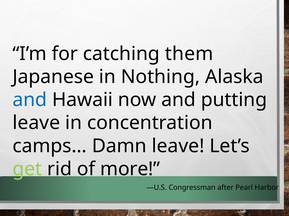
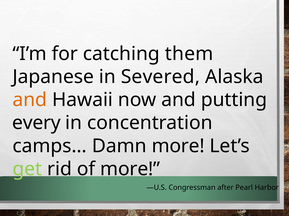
Nothing: Nothing -> Severed
and at (30, 100) colour: blue -> orange
leave at (36, 123): leave -> every
Damn leave: leave -> more
